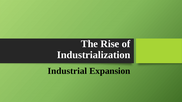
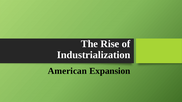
Industrial: Industrial -> American
